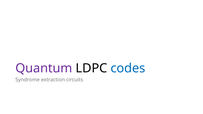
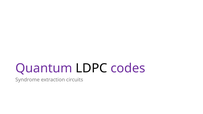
codes colour: blue -> purple
